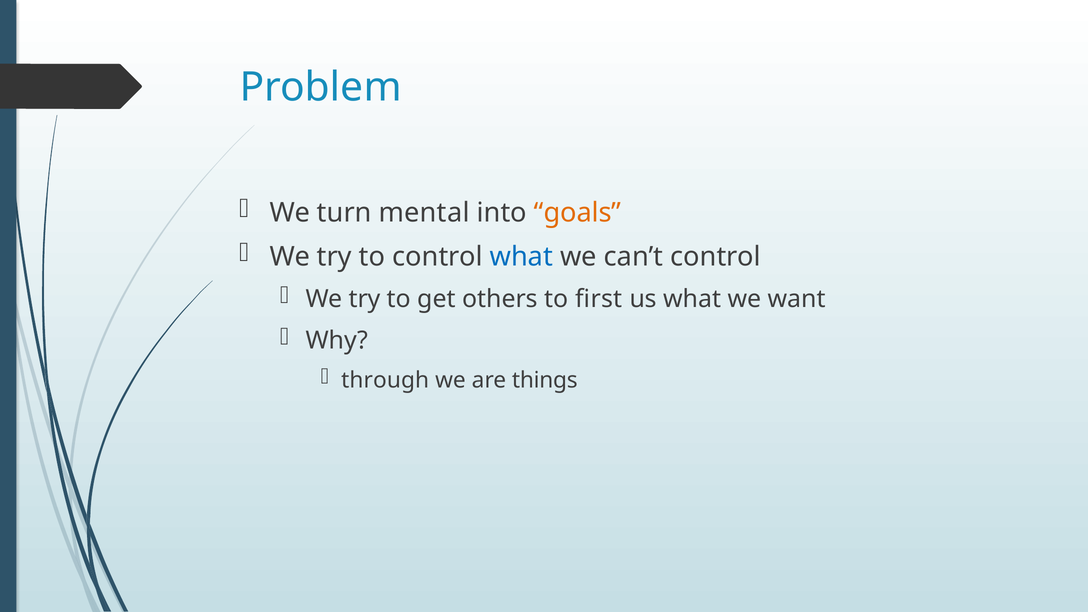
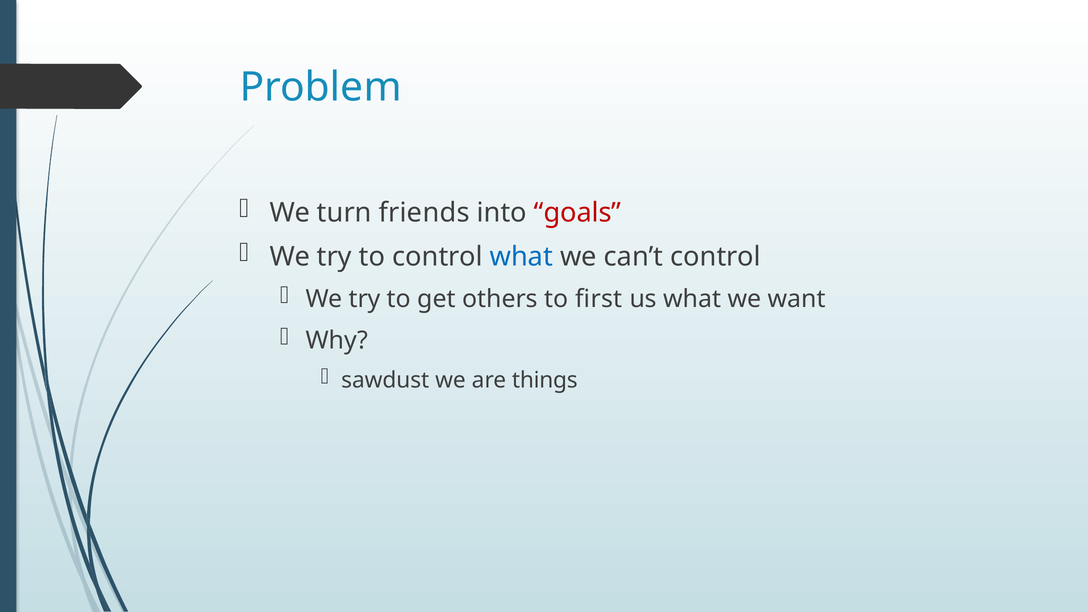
mental: mental -> friends
goals colour: orange -> red
through: through -> sawdust
